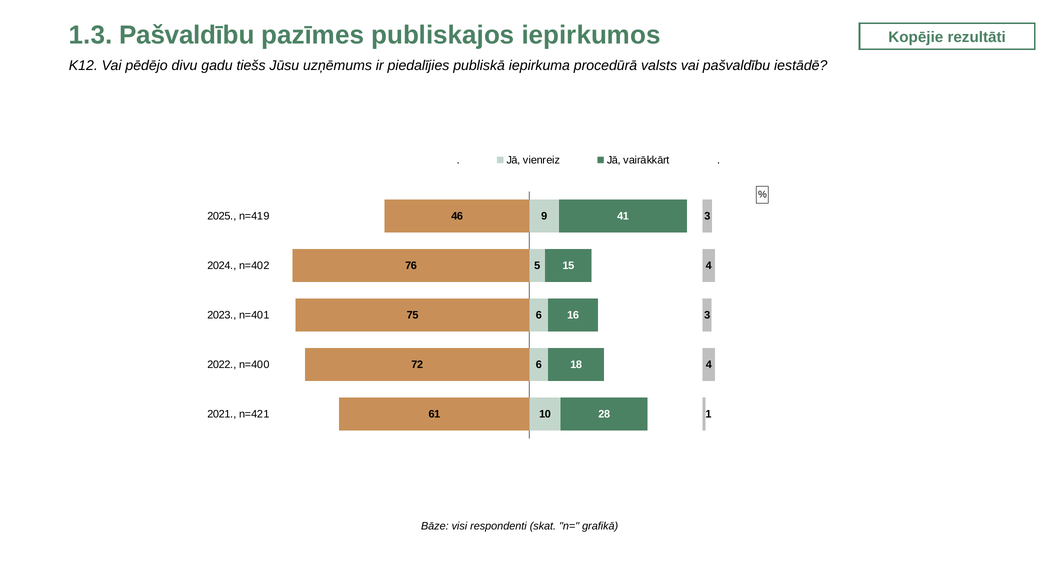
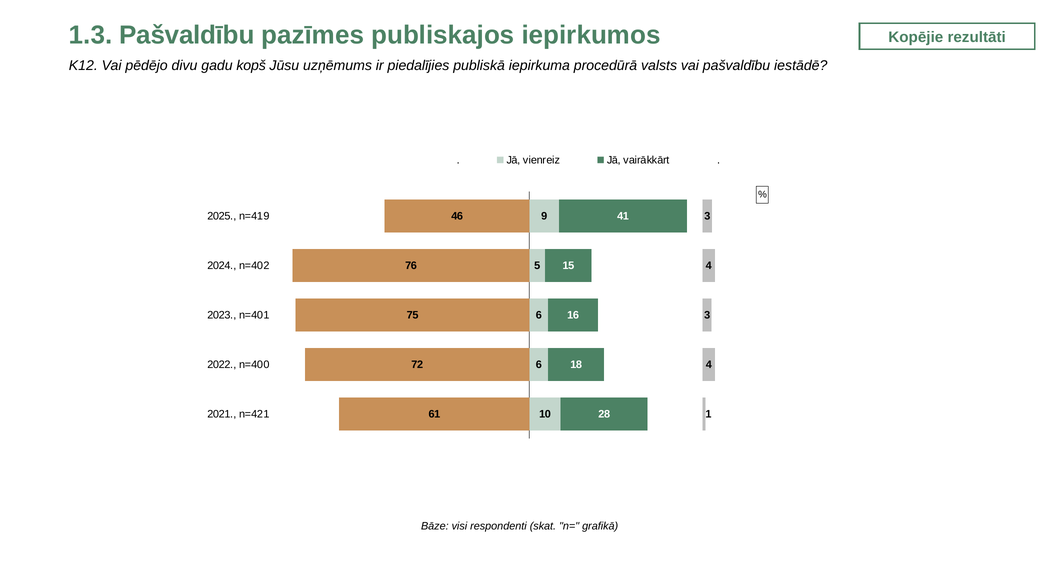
tiešs: tiešs -> kopš
